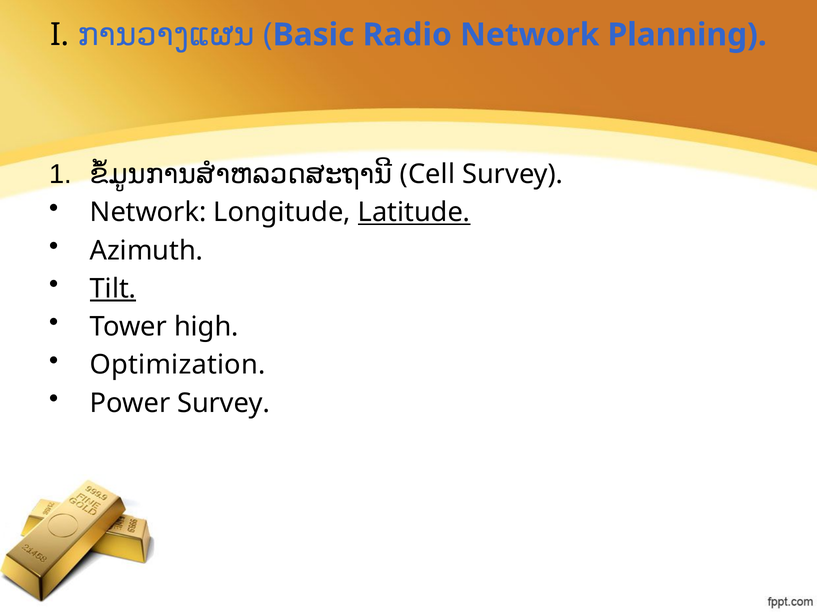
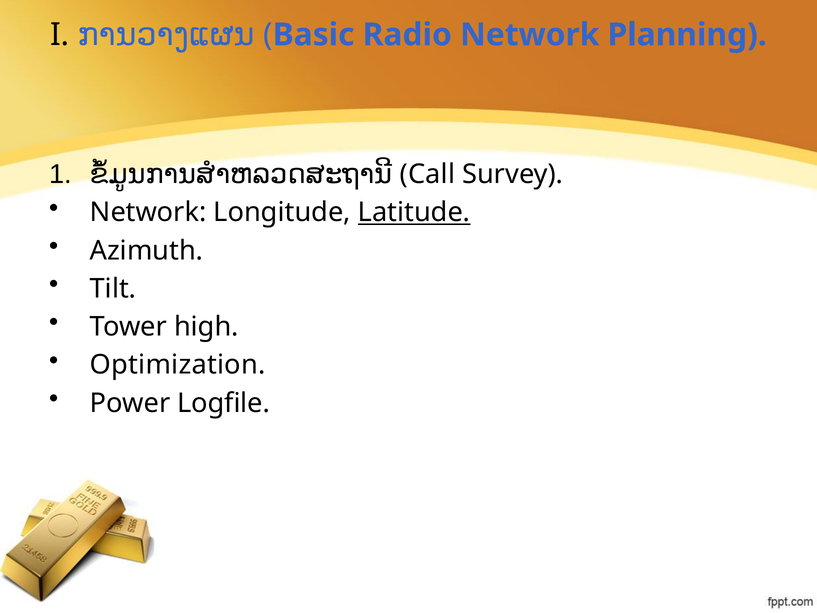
Cell: Cell -> Call
Tilt underline: present -> none
Power Survey: Survey -> Logfile
